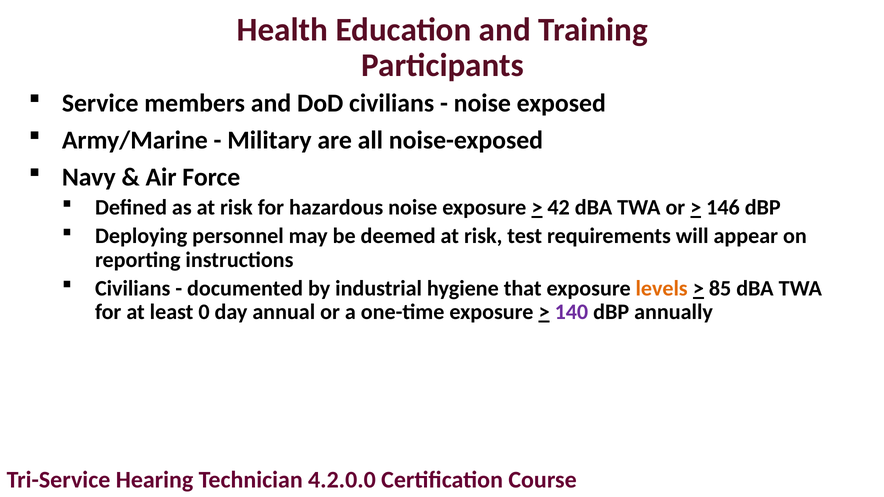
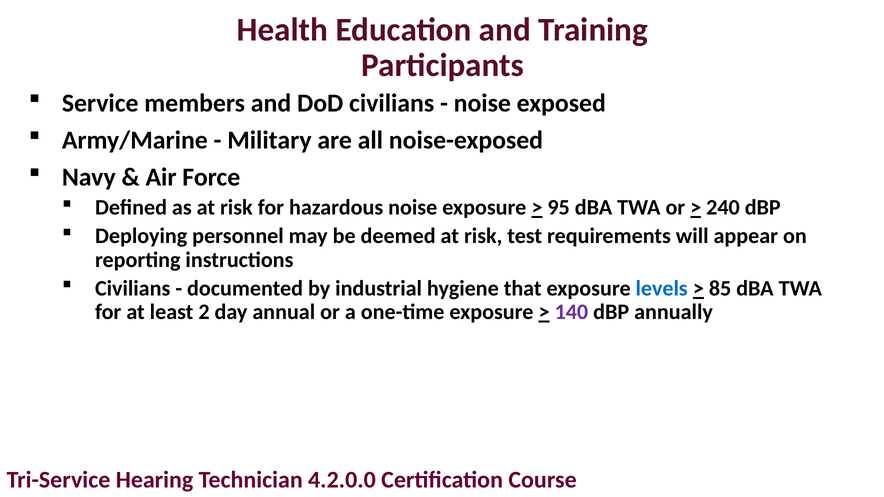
42: 42 -> 95
146: 146 -> 240
levels colour: orange -> blue
0: 0 -> 2
